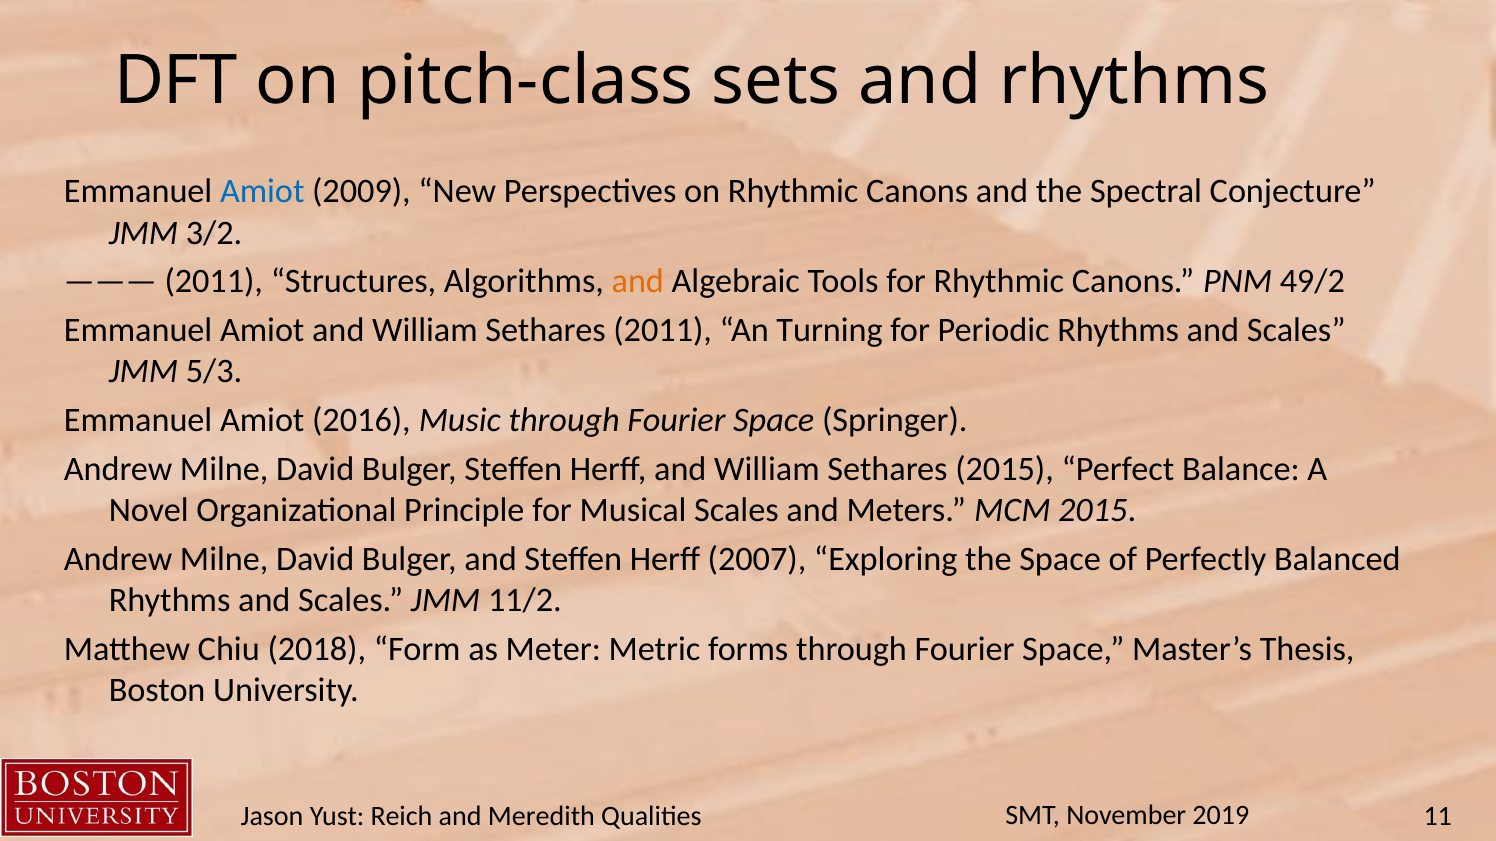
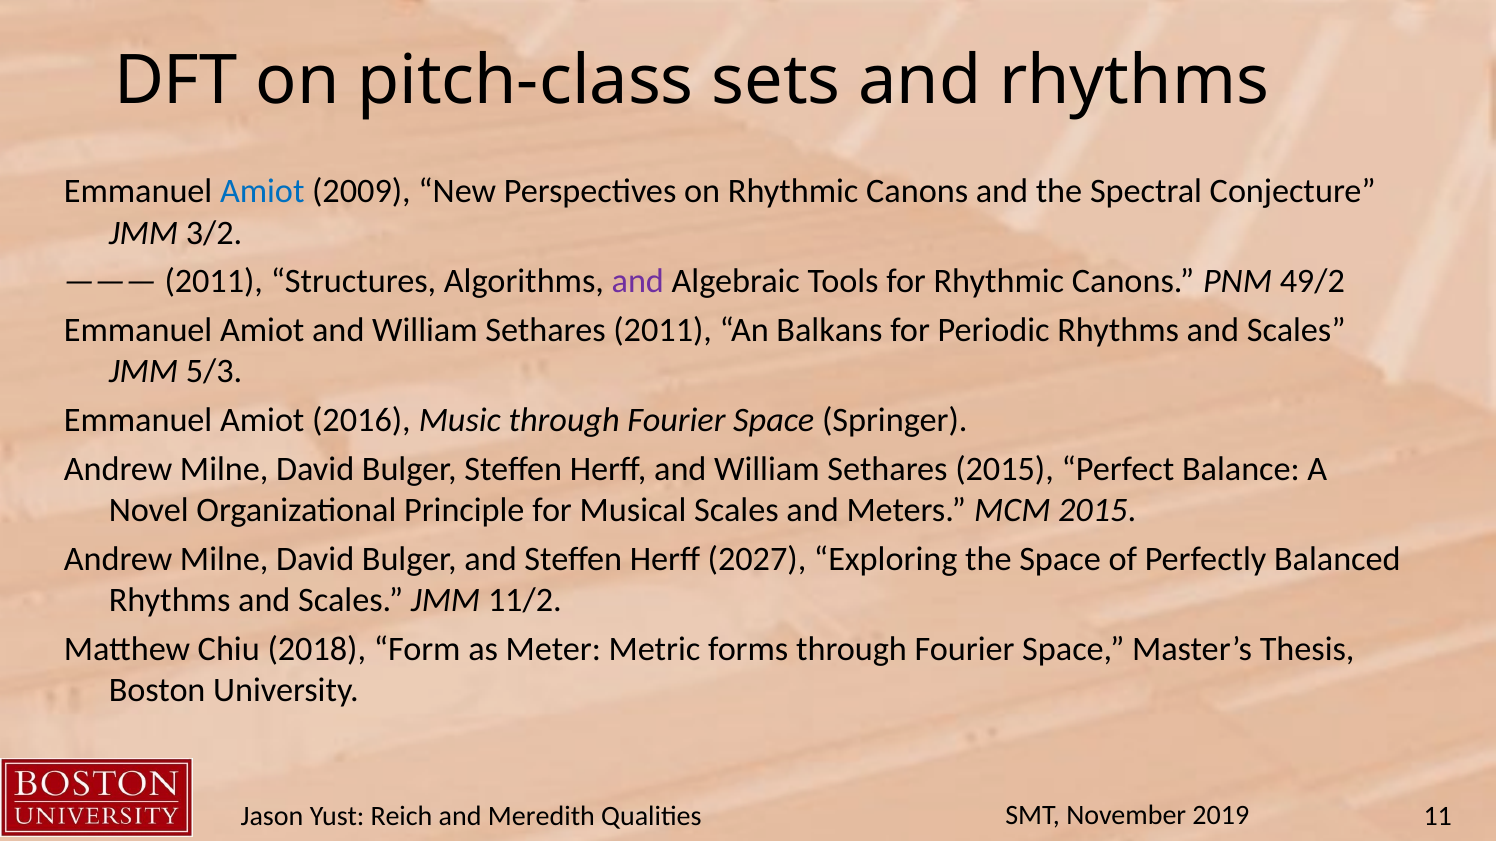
and at (638, 282) colour: orange -> purple
Turning: Turning -> Balkans
2007: 2007 -> 2027
